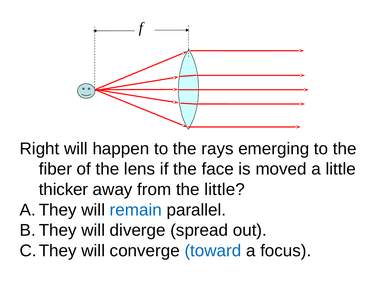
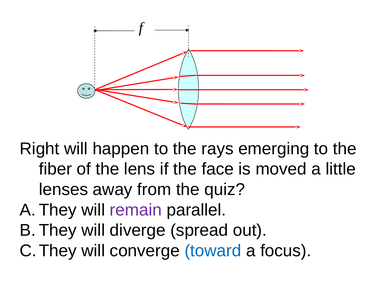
thicker: thicker -> lenses
the little: little -> quiz
remain colour: blue -> purple
